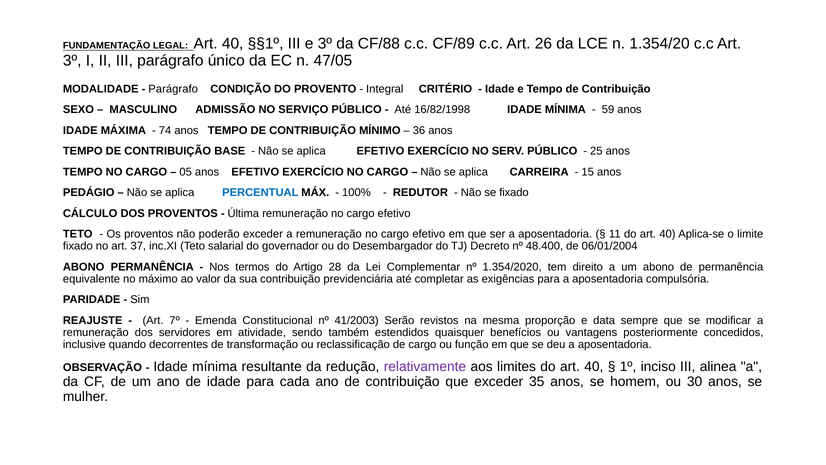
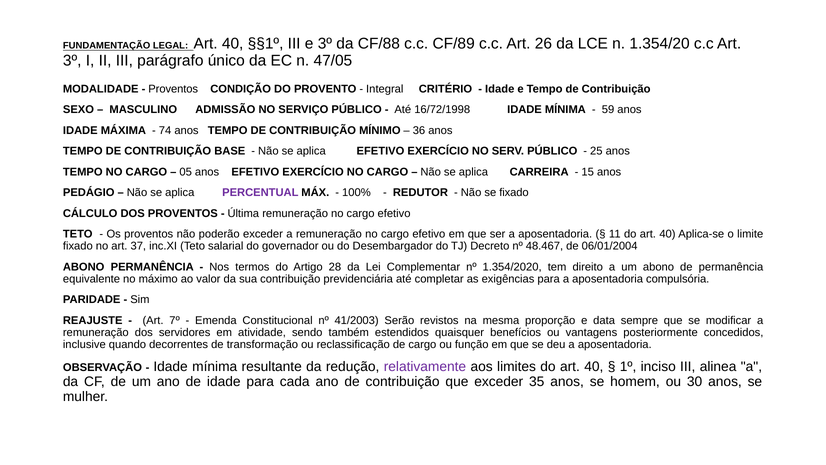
Parágrafo at (173, 89): Parágrafo -> Proventos
16/82/1998: 16/82/1998 -> 16/72/1998
PERCENTUAL colour: blue -> purple
48.400: 48.400 -> 48.467
